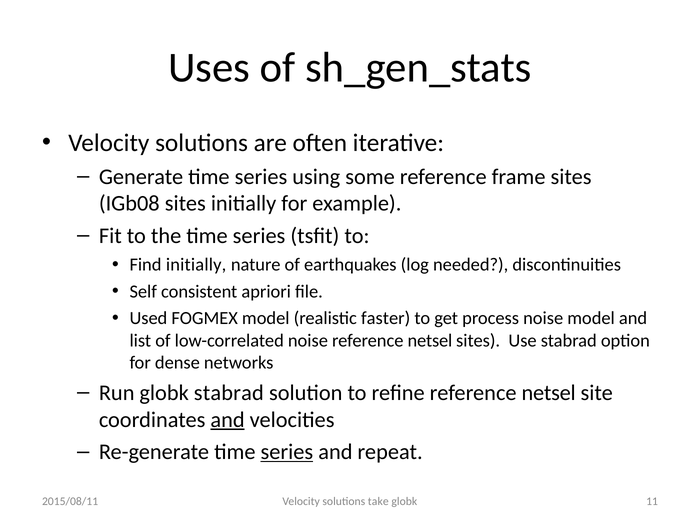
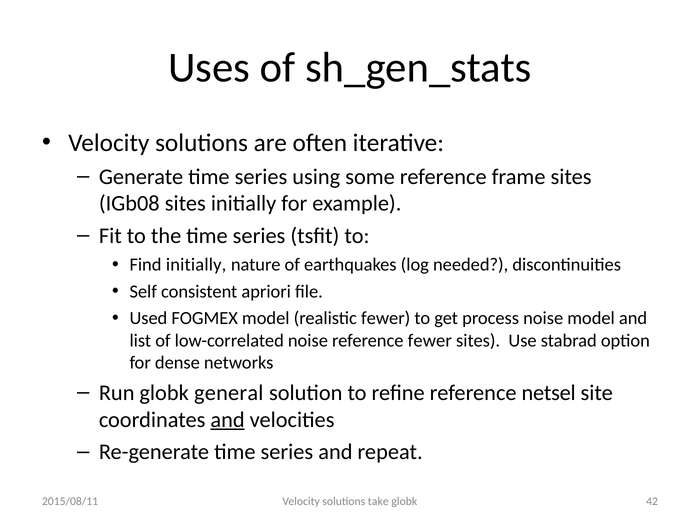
realistic faster: faster -> fewer
noise reference netsel: netsel -> fewer
globk stabrad: stabrad -> general
series at (287, 452) underline: present -> none
11: 11 -> 42
